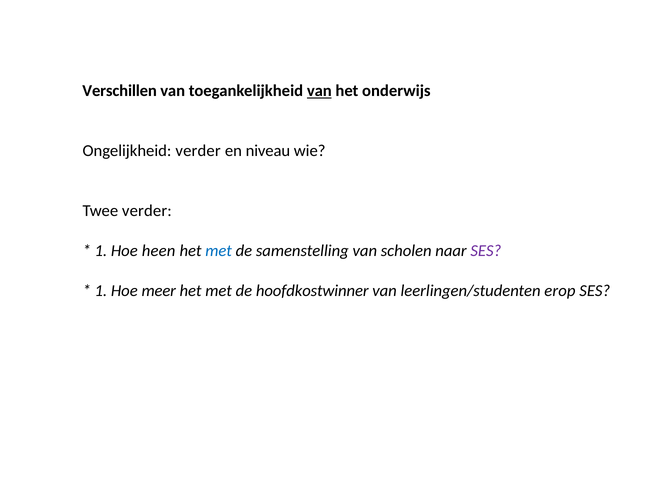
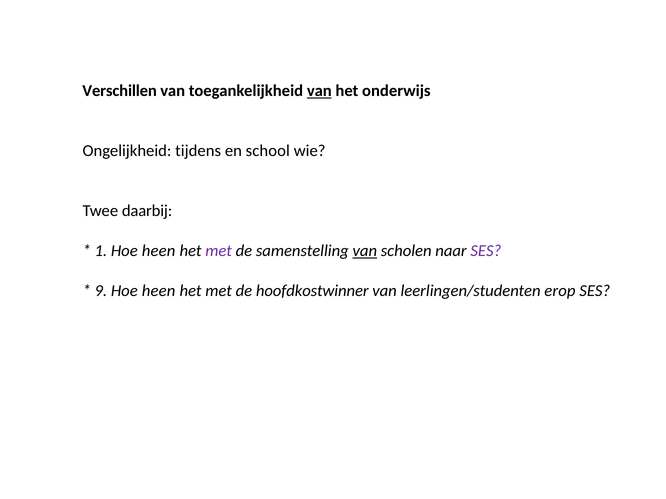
Ongelijkheid verder: verder -> tijdens
niveau: niveau -> school
Twee verder: verder -> daarbij
met at (219, 251) colour: blue -> purple
van at (365, 251) underline: none -> present
1 at (101, 291): 1 -> 9
meer at (159, 291): meer -> heen
